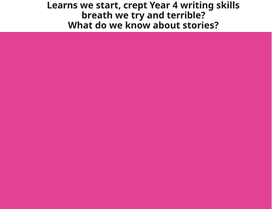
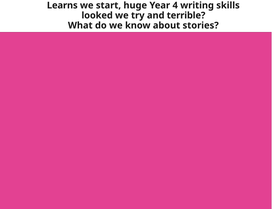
crept: crept -> huge
breath: breath -> looked
